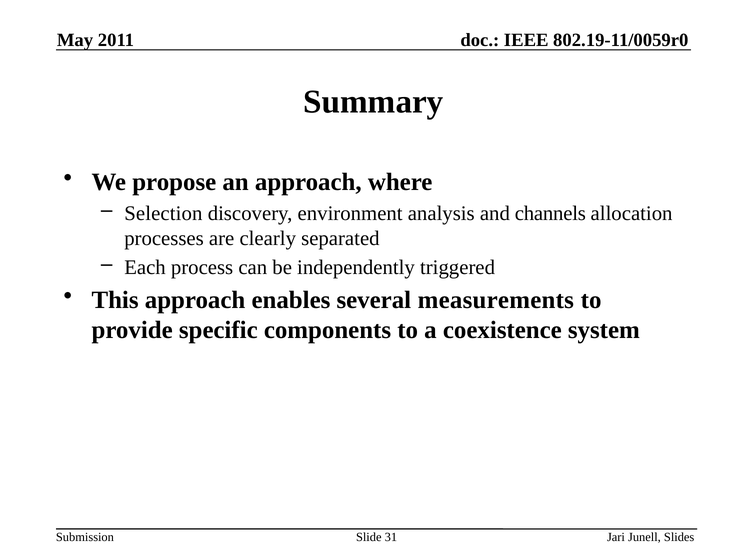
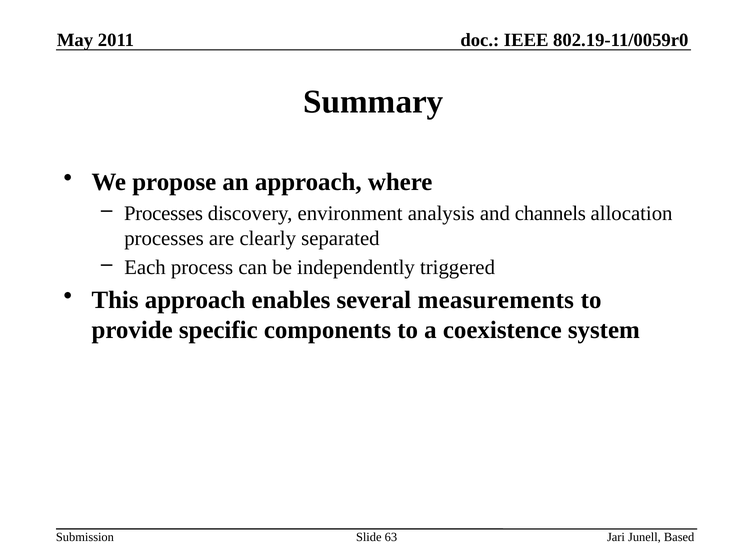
Selection at (163, 214): Selection -> Processes
Slides: Slides -> Based
31: 31 -> 63
